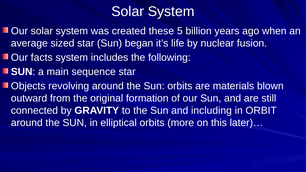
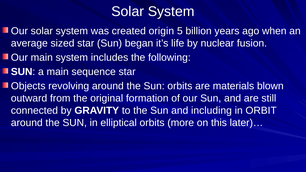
these: these -> origin
Our facts: facts -> main
